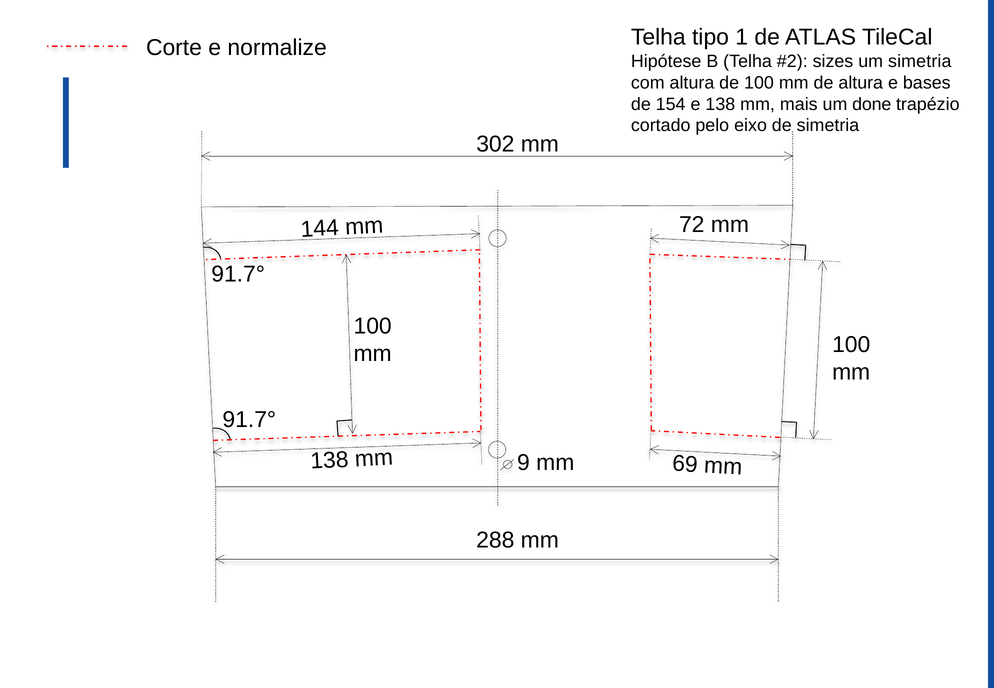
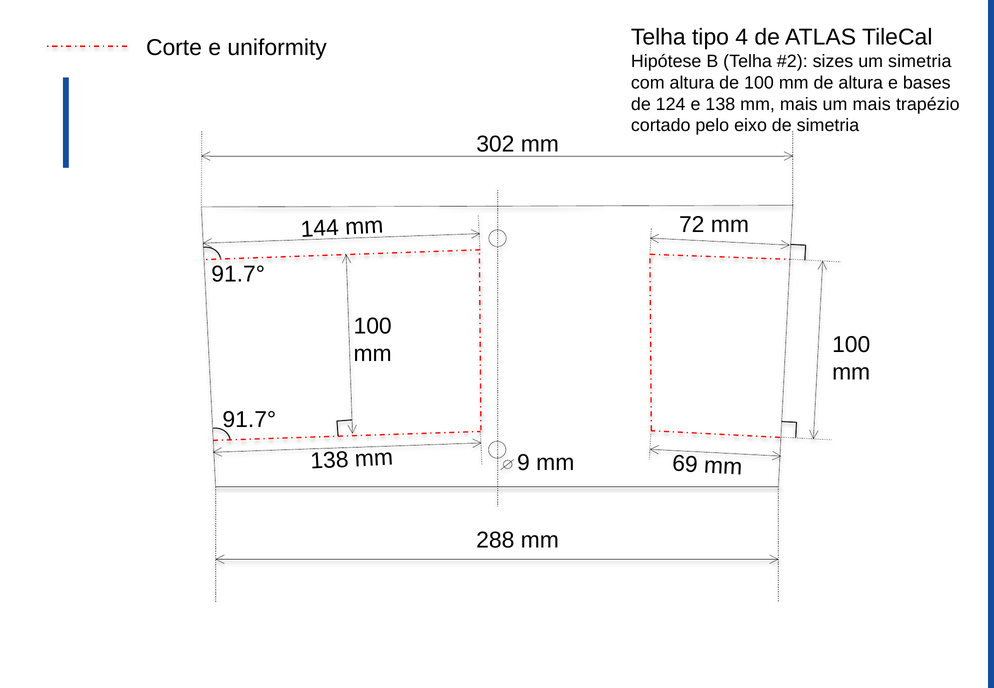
1: 1 -> 4
normalize: normalize -> uniformity
154: 154 -> 124
um done: done -> mais
